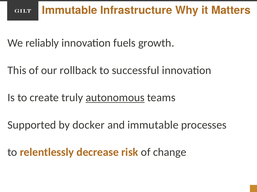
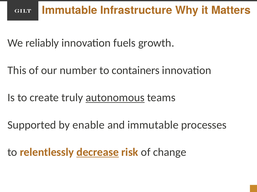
rollback: rollback -> number
successful: successful -> containers
docker: docker -> enable
decrease underline: none -> present
